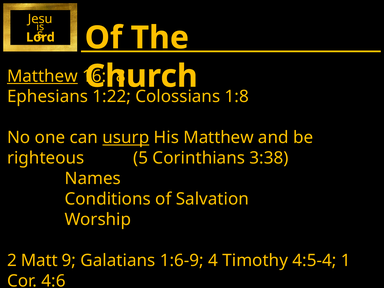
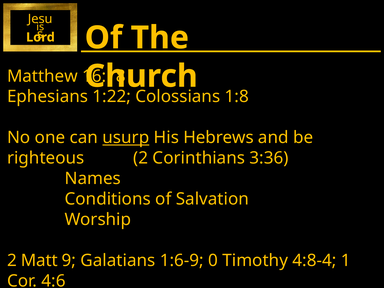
Matthew at (42, 76) underline: present -> none
His Matthew: Matthew -> Hebrews
righteous 5: 5 -> 2
3:38: 3:38 -> 3:36
4: 4 -> 0
4:5-4: 4:5-4 -> 4:8-4
